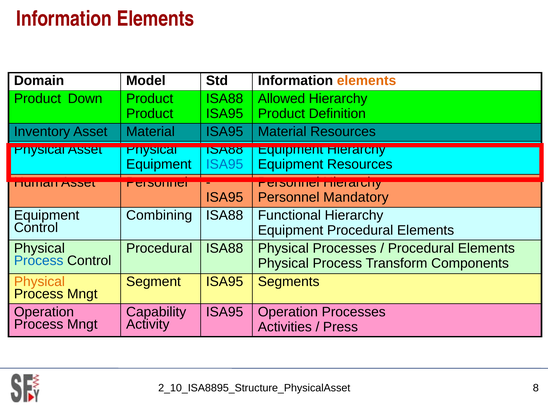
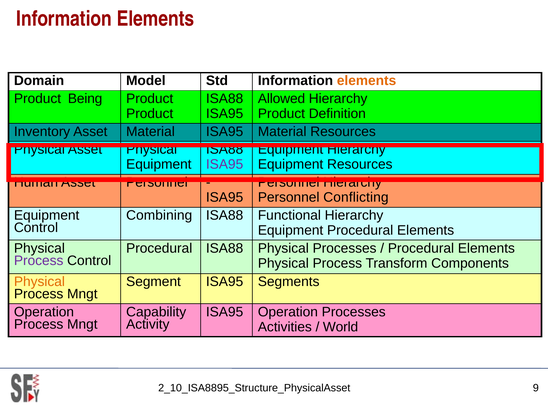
Down: Down -> Being
ISA95 at (225, 164) colour: blue -> purple
Mandatory: Mandatory -> Conflicting
Process at (39, 260) colour: blue -> purple
Press: Press -> World
8: 8 -> 9
